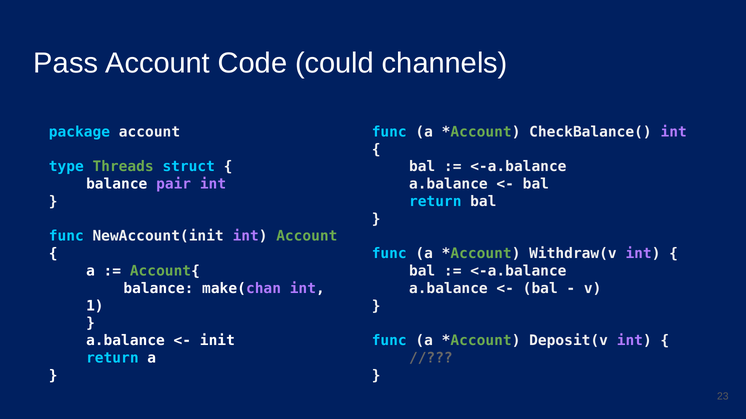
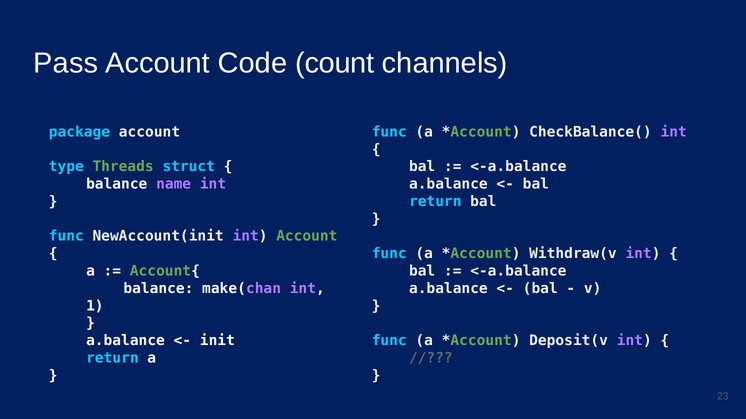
could: could -> count
pair: pair -> name
